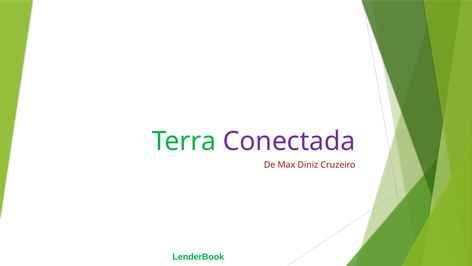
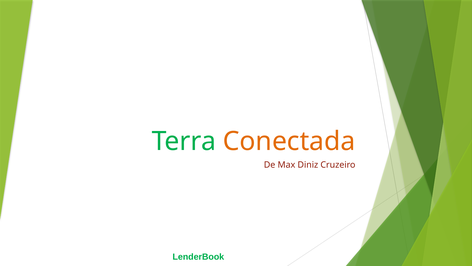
Conectada colour: purple -> orange
